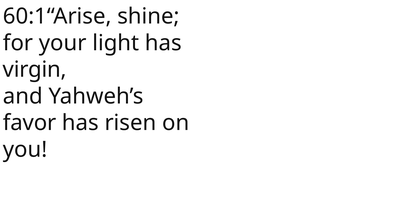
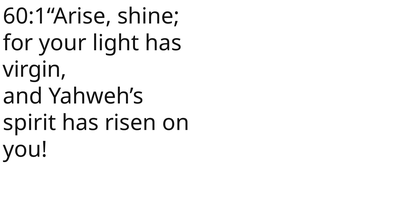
favor: favor -> spirit
